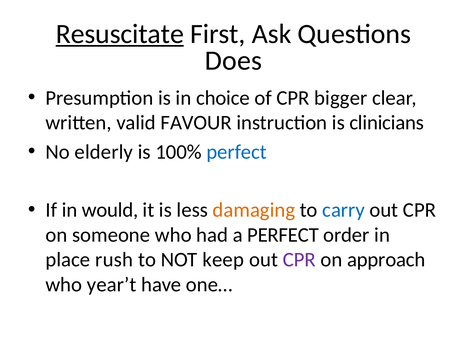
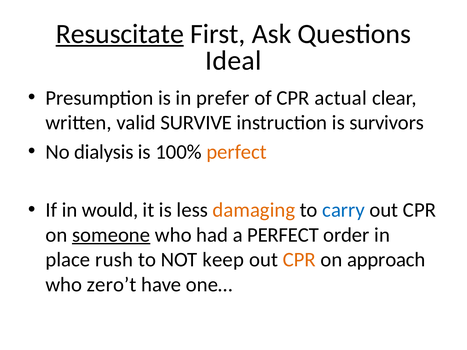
Does: Does -> Ideal
choice: choice -> prefer
bigger: bigger -> actual
FAVOUR: FAVOUR -> SURVIVE
clinicians: clinicians -> survivors
elderly: elderly -> dialysis
perfect at (237, 152) colour: blue -> orange
someone underline: none -> present
CPR at (299, 260) colour: purple -> orange
year’t: year’t -> zero’t
